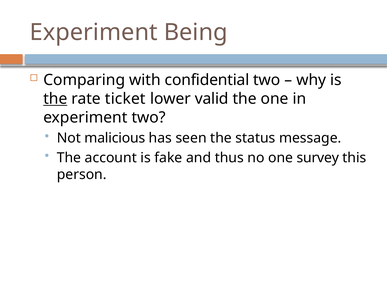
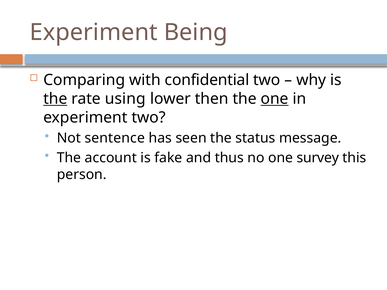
ticket: ticket -> using
valid: valid -> then
one at (275, 99) underline: none -> present
malicious: malicious -> sentence
